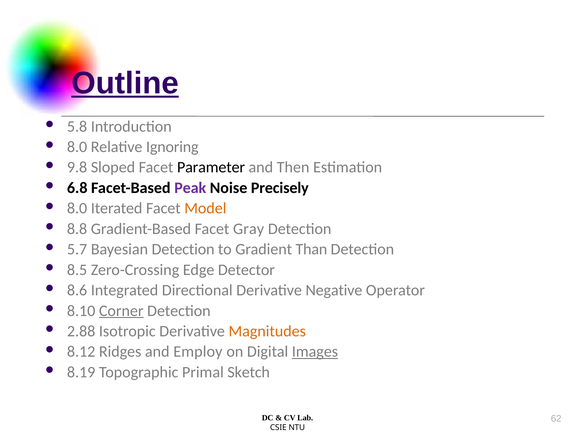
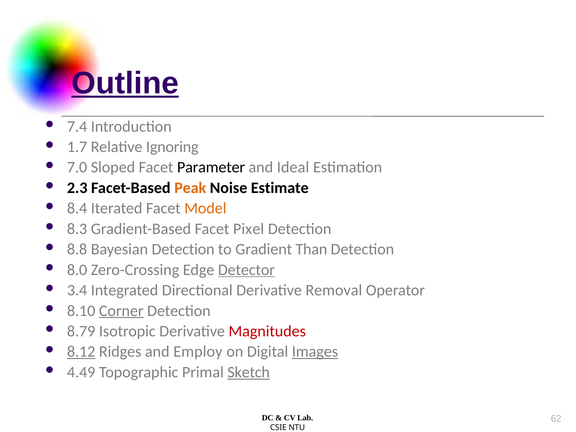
5.8: 5.8 -> 7.4
8.0 at (77, 147): 8.0 -> 1.7
9.8: 9.8 -> 7.0
Then: Then -> Ideal
6.8: 6.8 -> 2.3
Peak colour: purple -> orange
Precisely: Precisely -> Estimate
8.0 at (77, 208): 8.0 -> 8.4
8.8: 8.8 -> 8.3
Gray: Gray -> Pixel
5.7: 5.7 -> 8.8
8.5: 8.5 -> 8.0
Detector underline: none -> present
8.6: 8.6 -> 3.4
Negative: Negative -> Removal
2.88: 2.88 -> 8.79
Magnitudes colour: orange -> red
8.12 underline: none -> present
8.19: 8.19 -> 4.49
Sketch underline: none -> present
